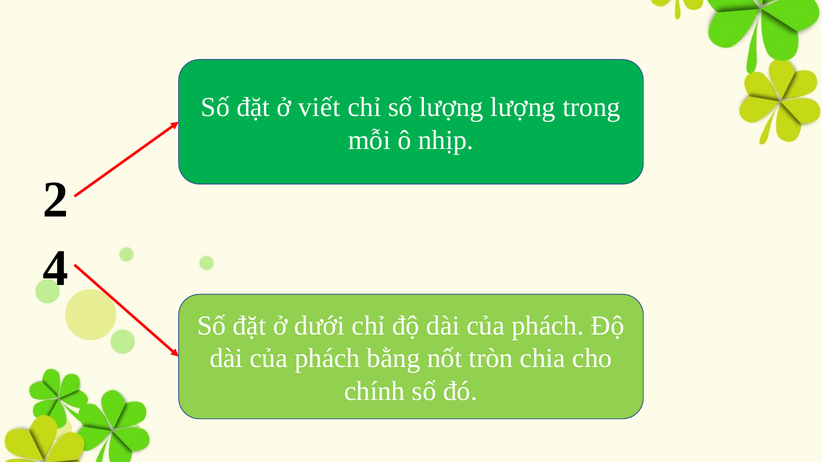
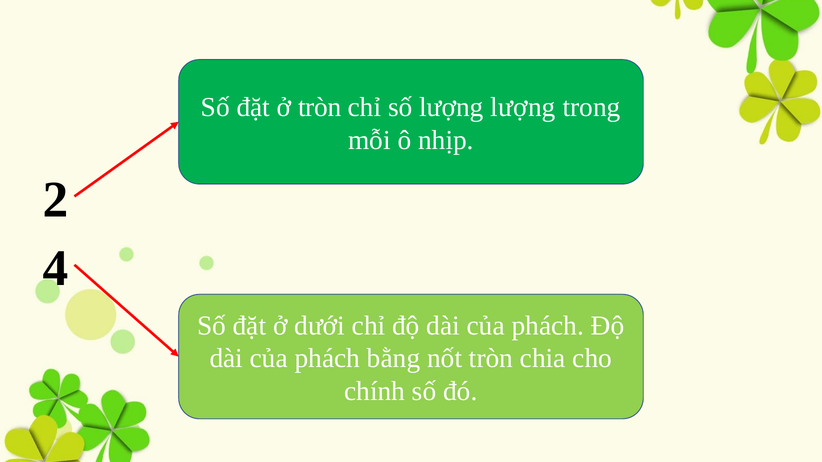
ở viết: viết -> tròn
